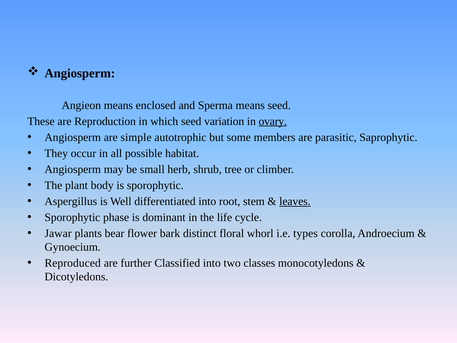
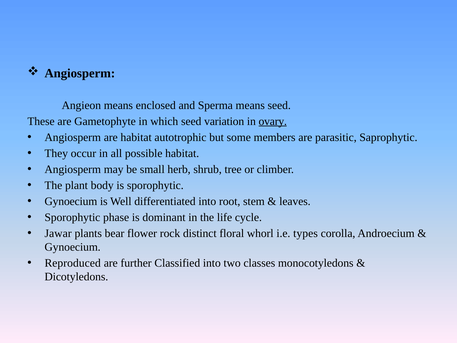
Reproduction: Reproduction -> Gametophyte
are simple: simple -> habitat
Aspergillus at (71, 201): Aspergillus -> Gynoecium
leaves underline: present -> none
bark: bark -> rock
